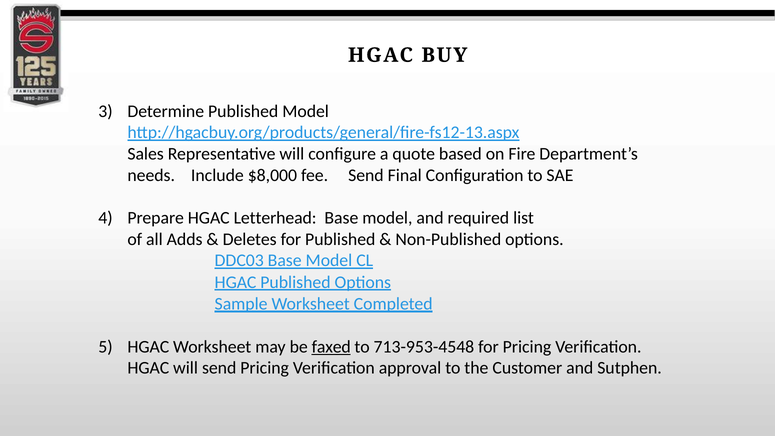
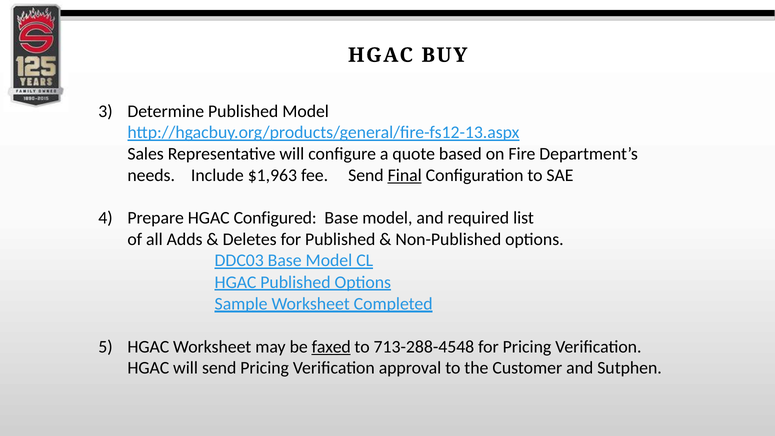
$8,000: $8,000 -> $1,963
Final underline: none -> present
Letterhead: Letterhead -> Configured
713-953-4548: 713-953-4548 -> 713-288-4548
